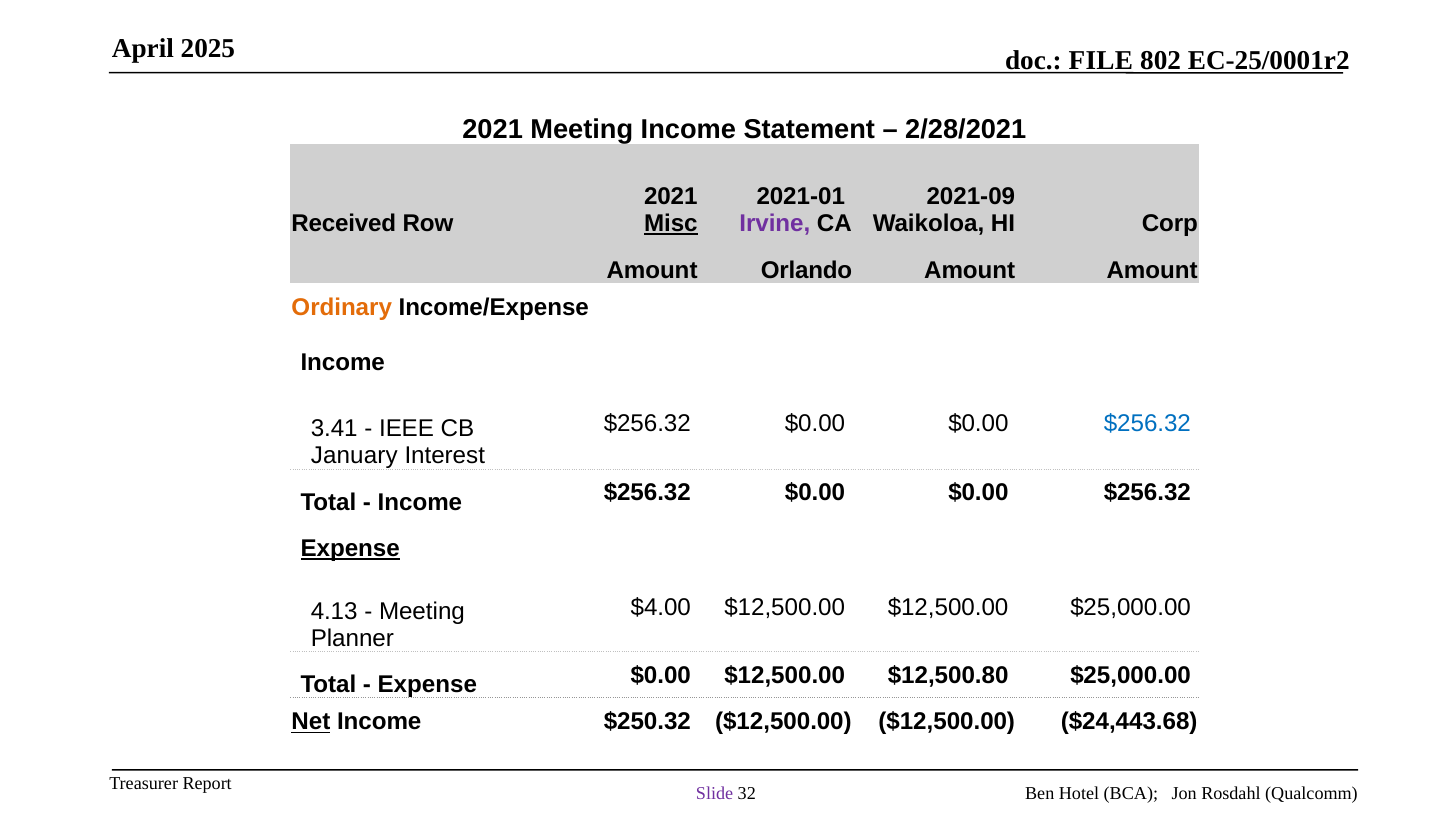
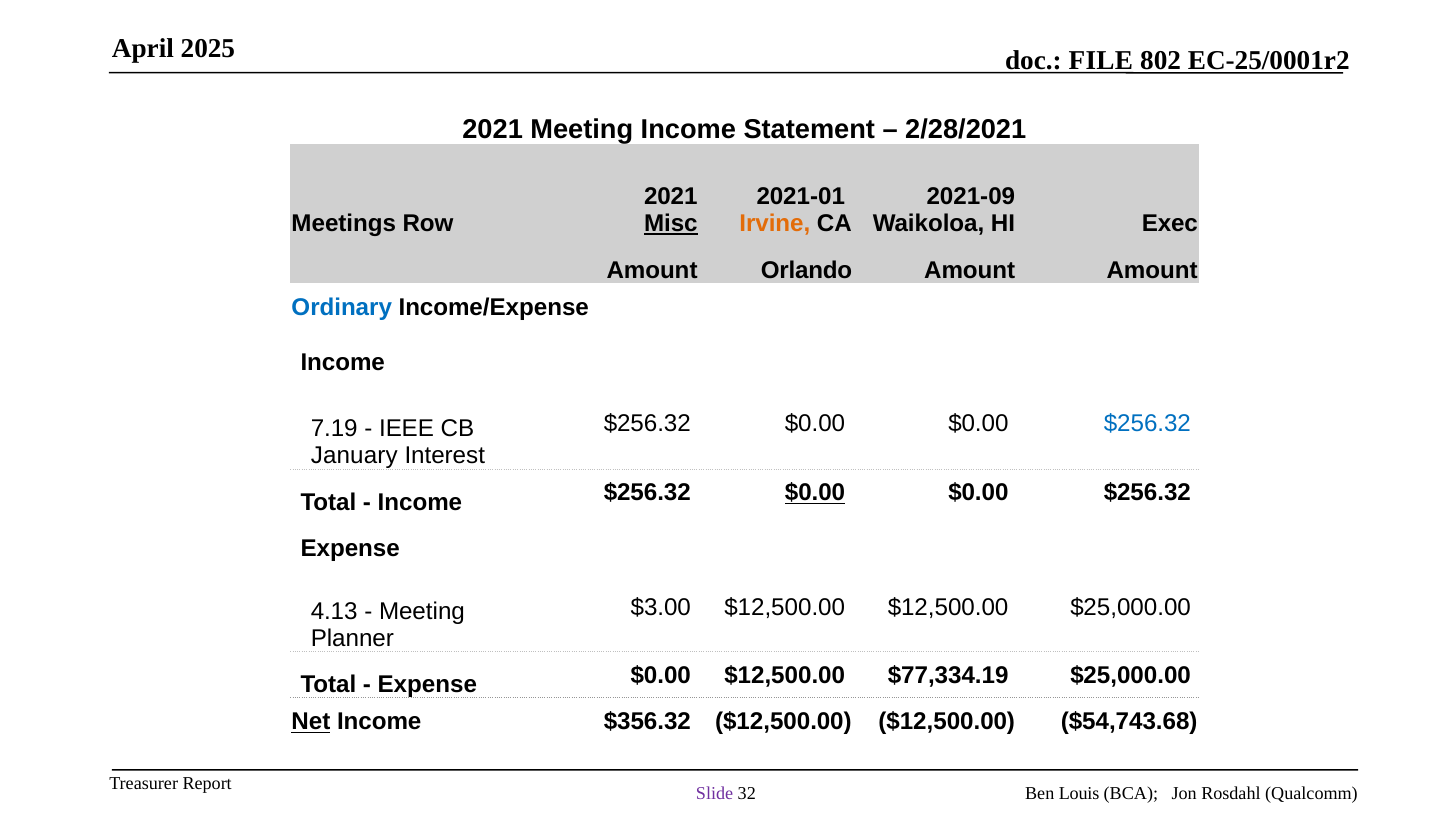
Received: Received -> Meetings
Irvine colour: purple -> orange
Corp: Corp -> Exec
Ordinary colour: orange -> blue
3.41: 3.41 -> 7.19
$0.00 at (815, 493) underline: none -> present
Expense at (350, 548) underline: present -> none
$4.00: $4.00 -> $3.00
$12,500.80: $12,500.80 -> $77,334.19
$250.32: $250.32 -> $356.32
$24,443.68: $24,443.68 -> $54,743.68
Hotel: Hotel -> Louis
